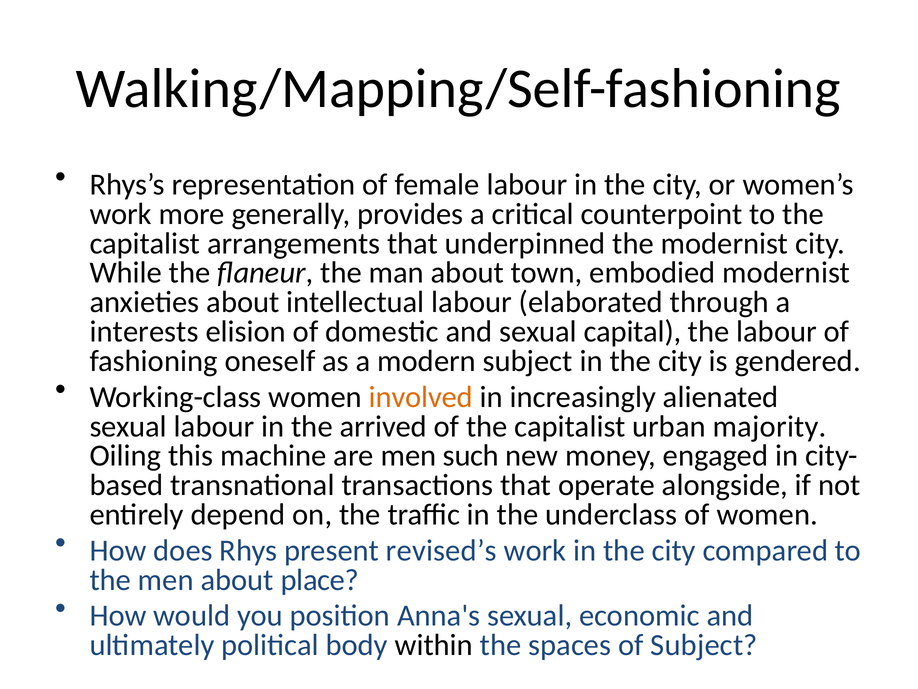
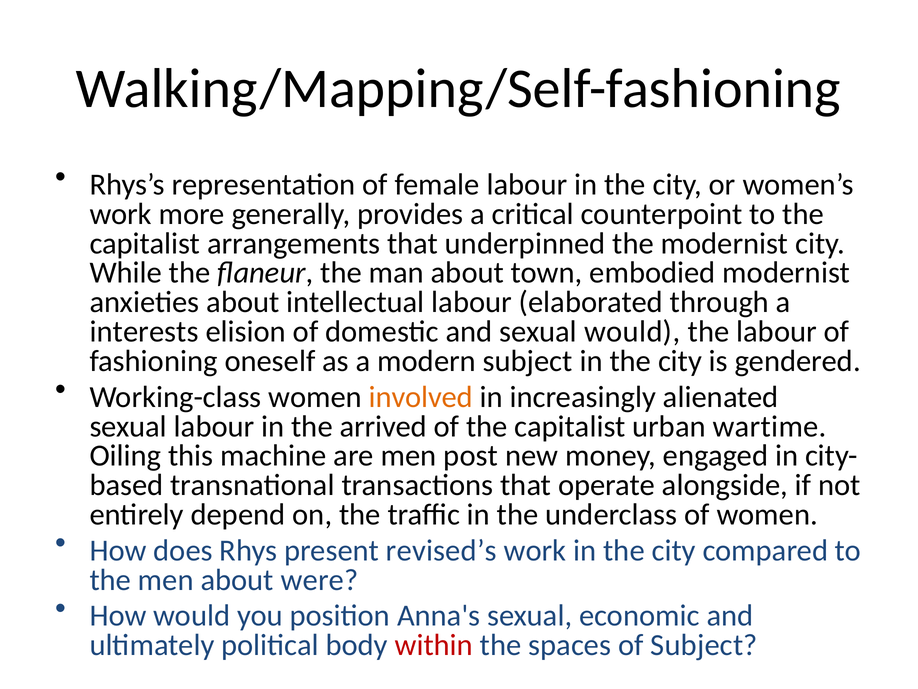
sexual capital: capital -> would
majority: majority -> wartime
such: such -> post
place: place -> were
within colour: black -> red
